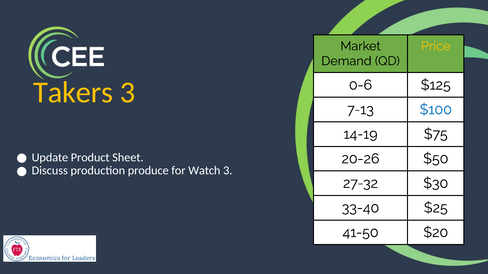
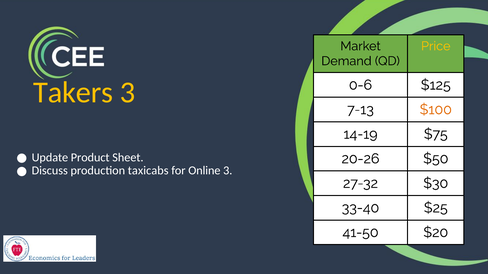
$100 colour: blue -> orange
produce: produce -> taxicabs
Watch: Watch -> Online
